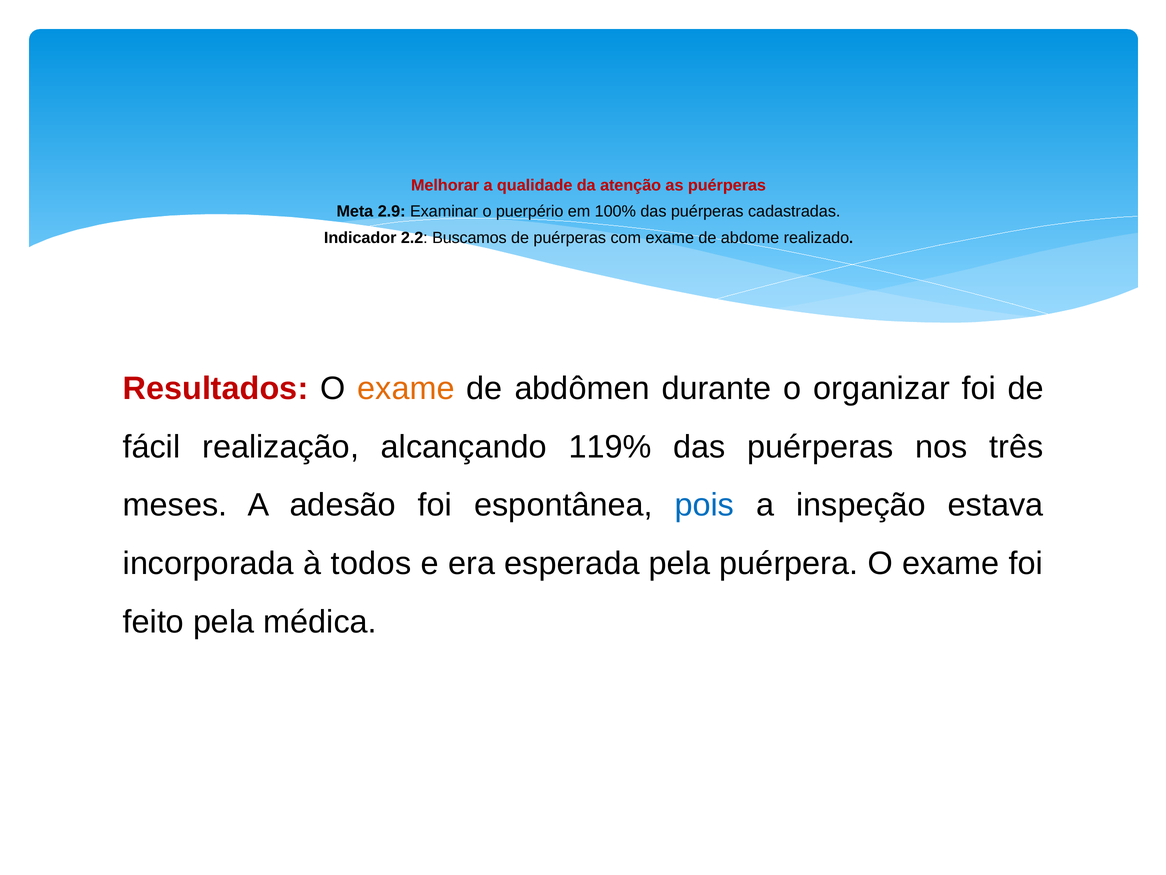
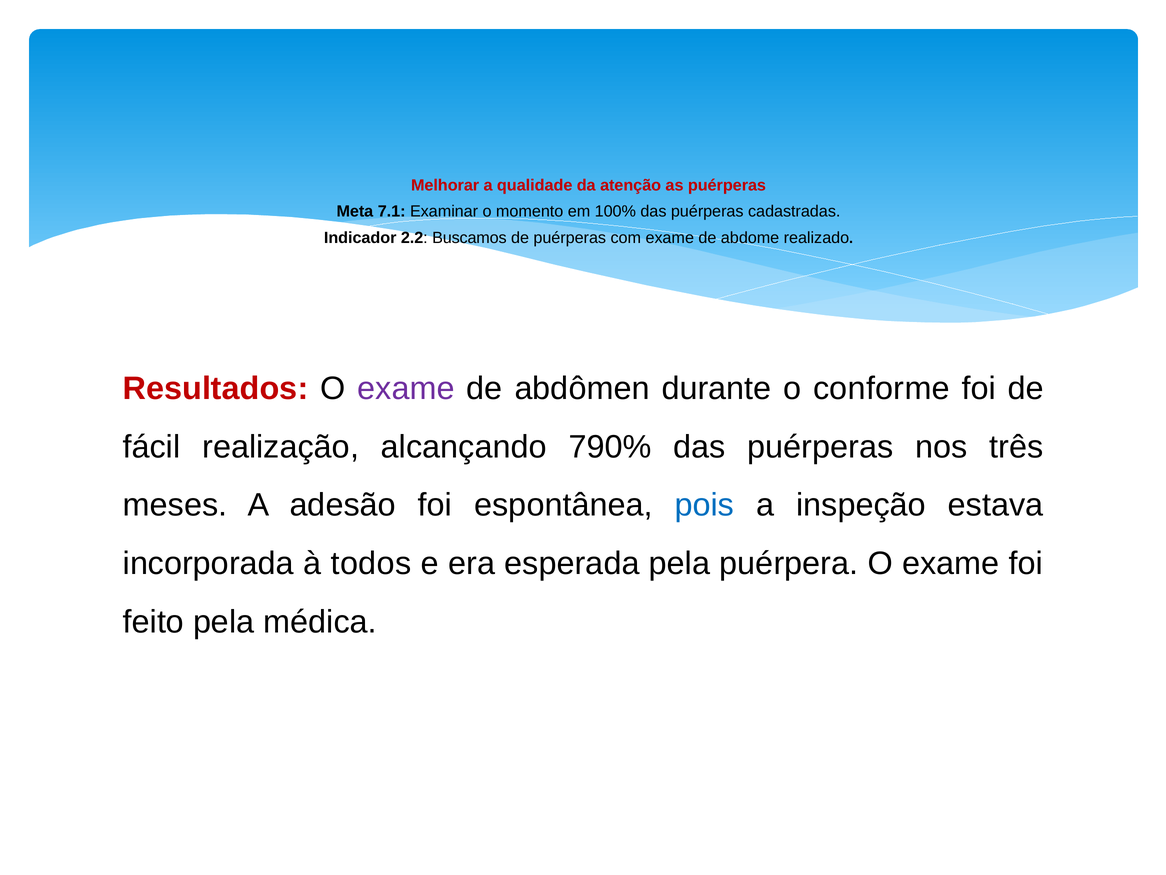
2.9: 2.9 -> 7.1
puerpério: puerpério -> momento
exame at (406, 388) colour: orange -> purple
organizar: organizar -> conforme
119%: 119% -> 790%
